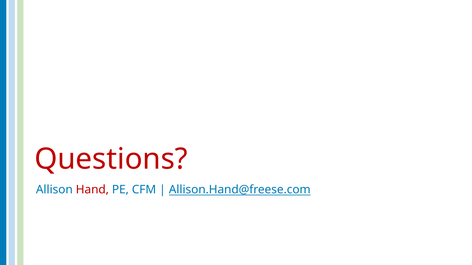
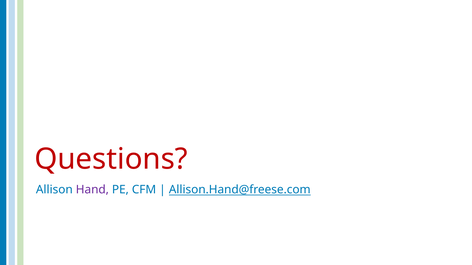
Hand colour: red -> purple
